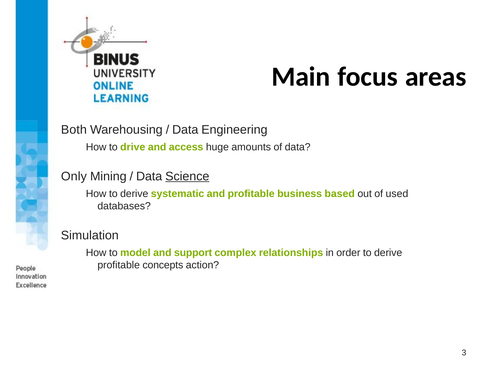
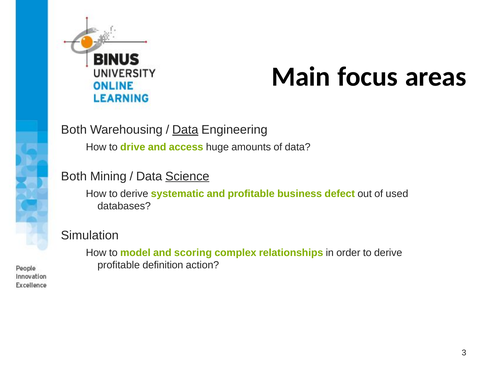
Data at (185, 130) underline: none -> present
Only at (74, 176): Only -> Both
based: based -> defect
support: support -> scoring
concepts: concepts -> definition
